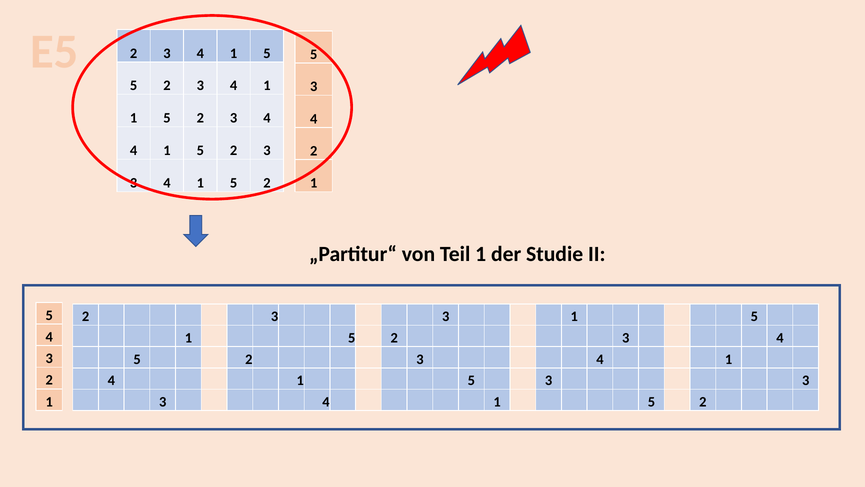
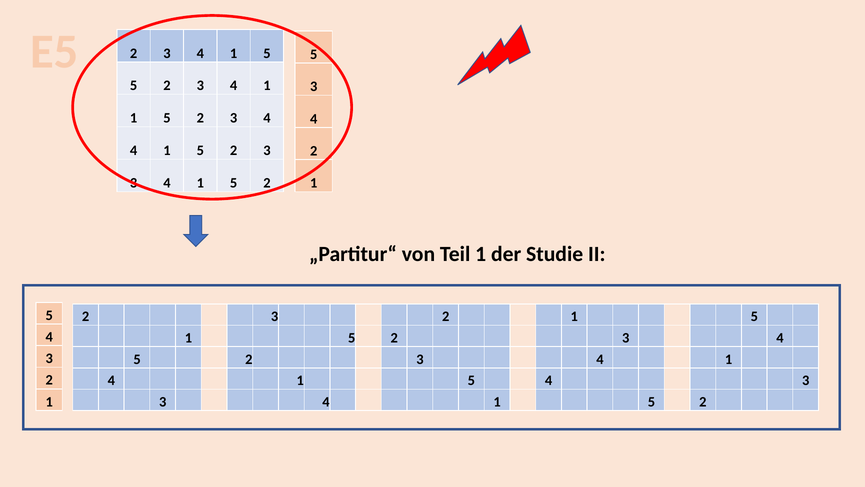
3 at (446, 316): 3 -> 2
4 1 5 3: 3 -> 4
